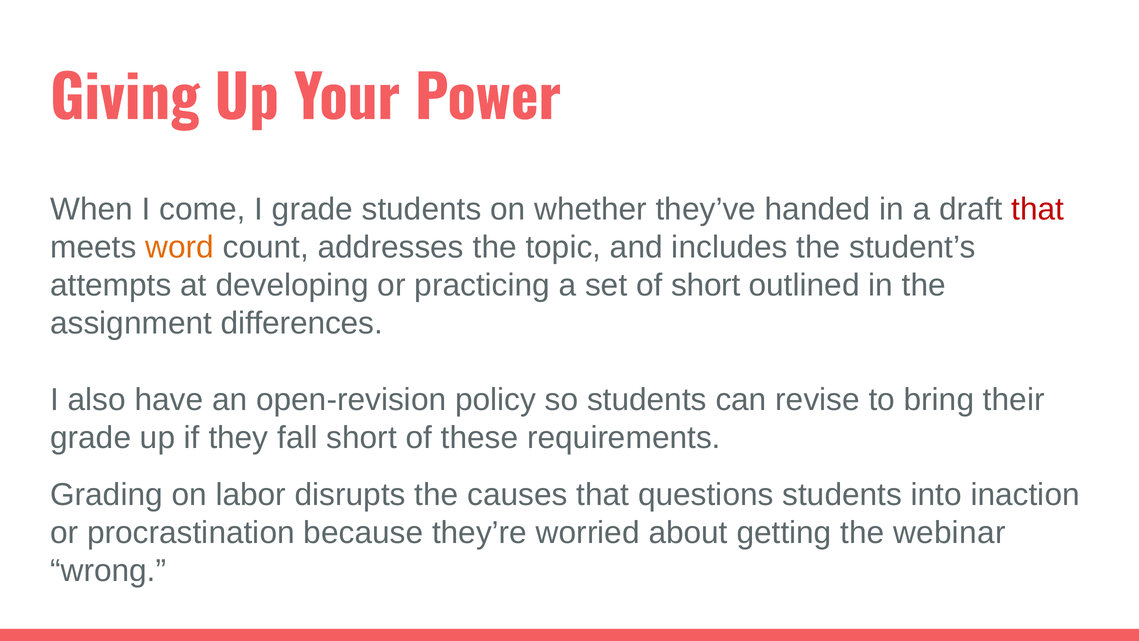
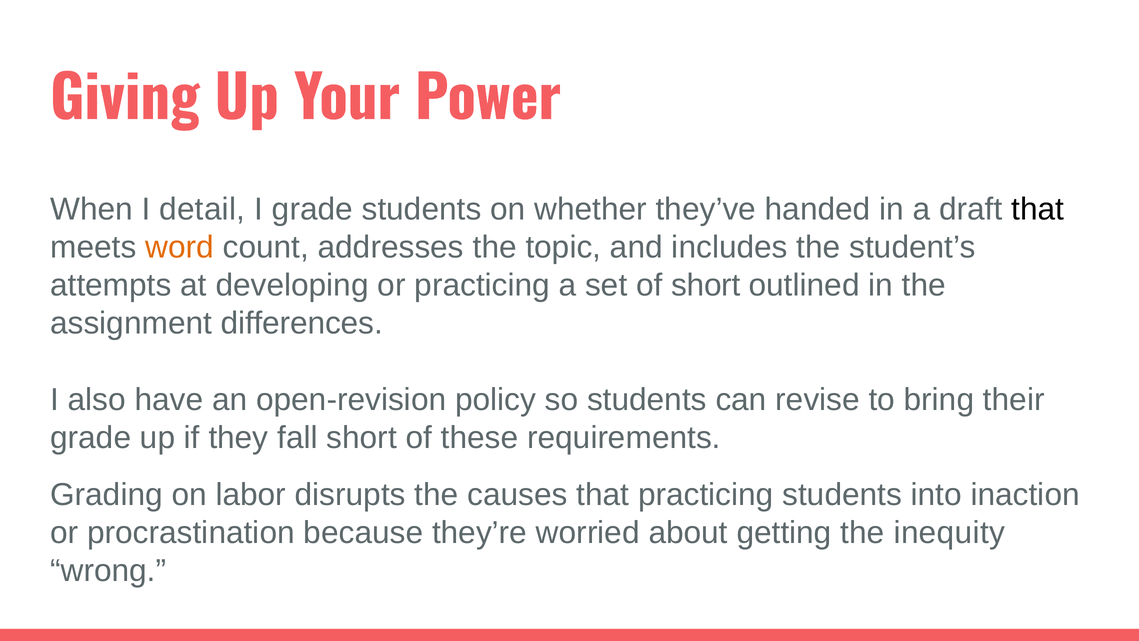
come: come -> detail
that at (1038, 209) colour: red -> black
that questions: questions -> practicing
webinar: webinar -> inequity
